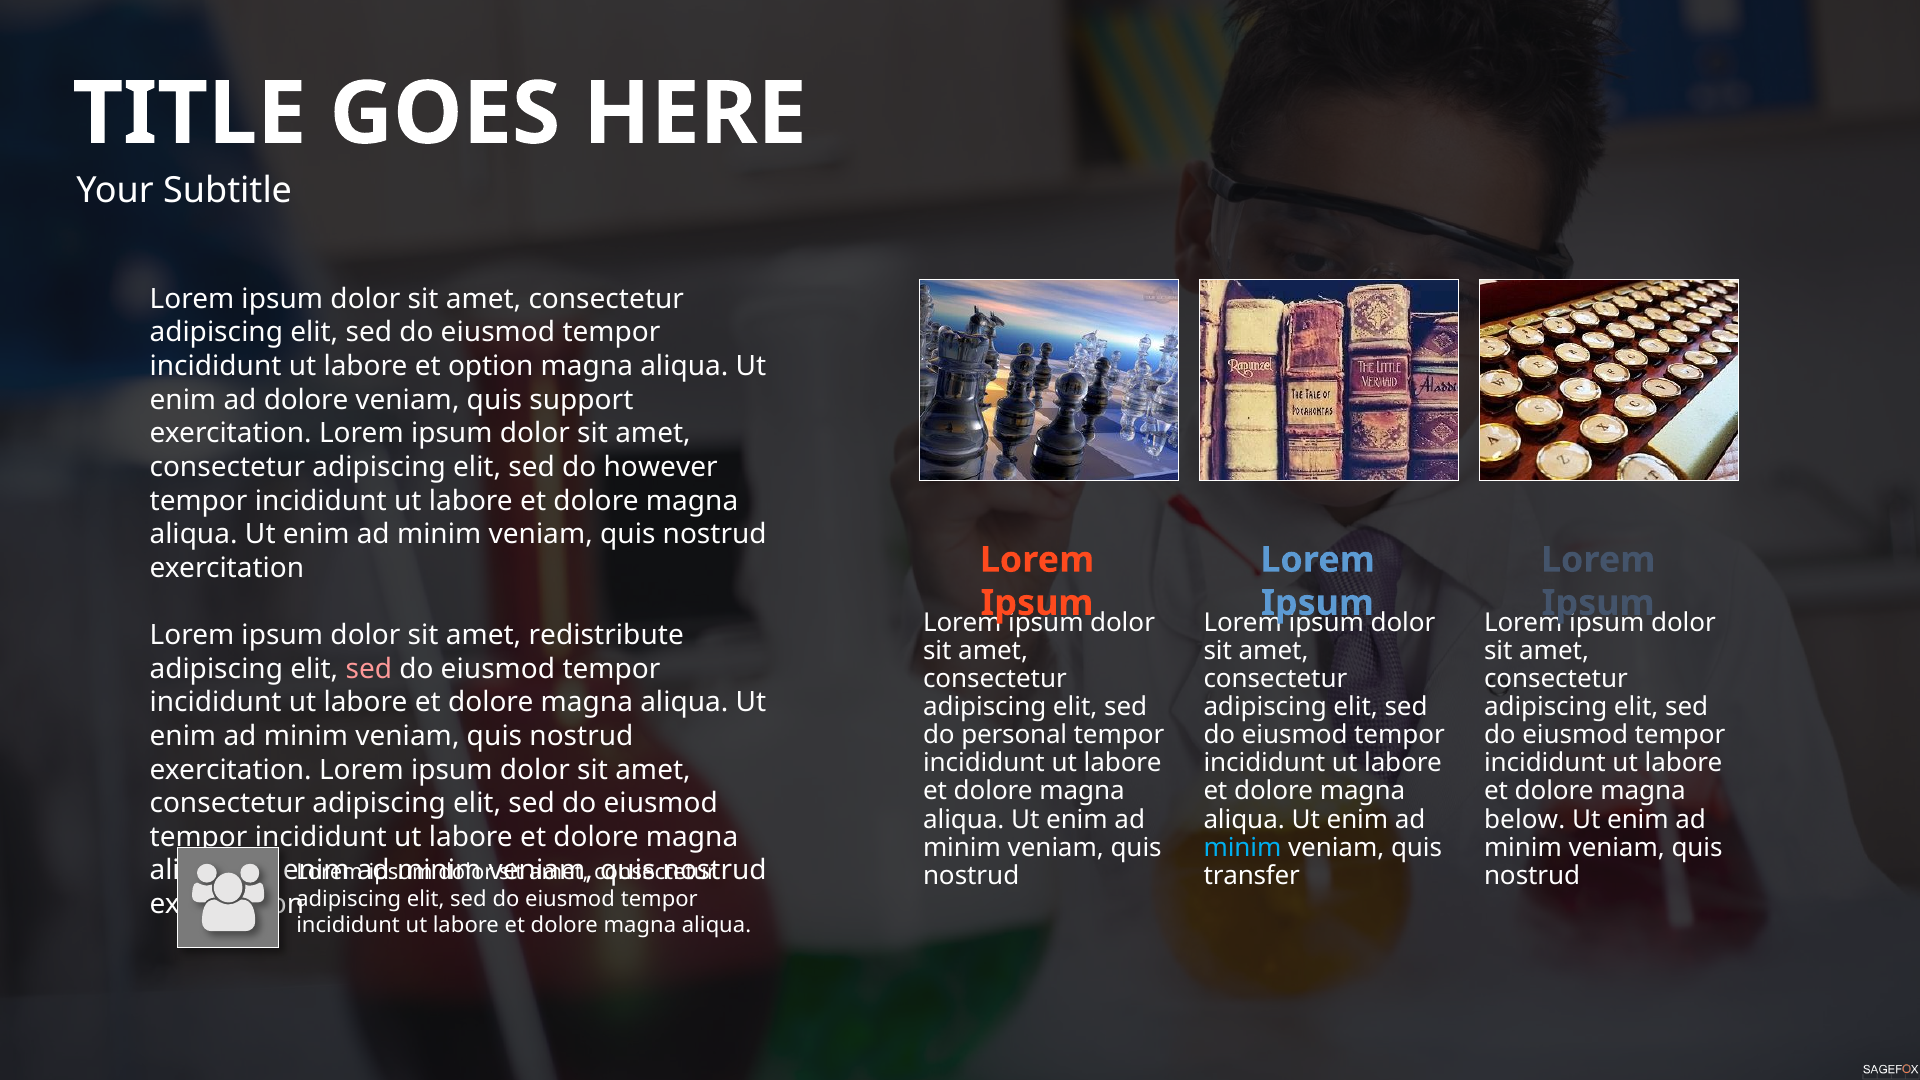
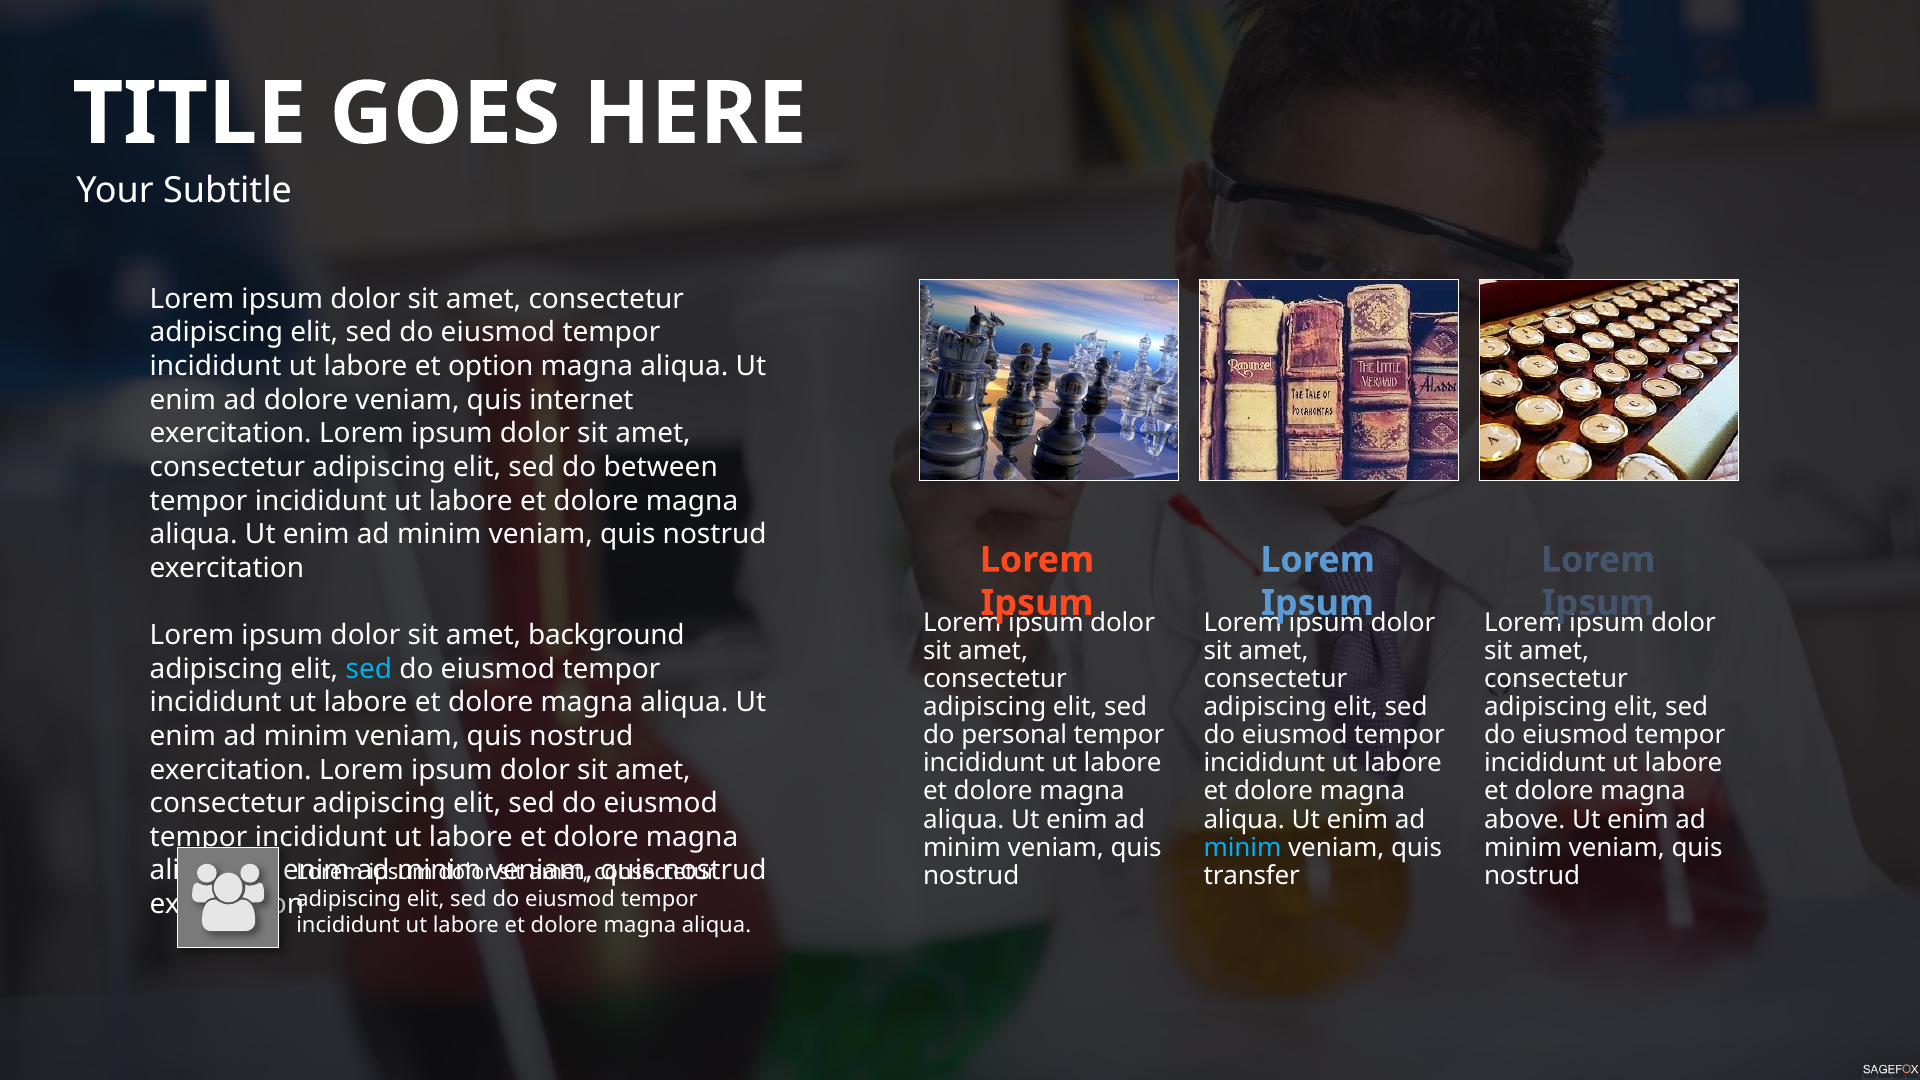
support: support -> internet
however: however -> between
redistribute: redistribute -> background
sed at (369, 669) colour: pink -> light blue
below: below -> above
